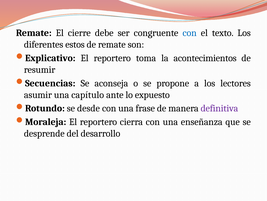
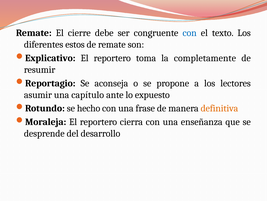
acontecimientos: acontecimientos -> completamente
Secuencias: Secuencias -> Reportagio
desde: desde -> hecho
definitiva colour: purple -> orange
